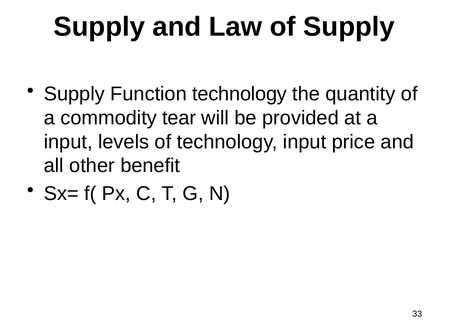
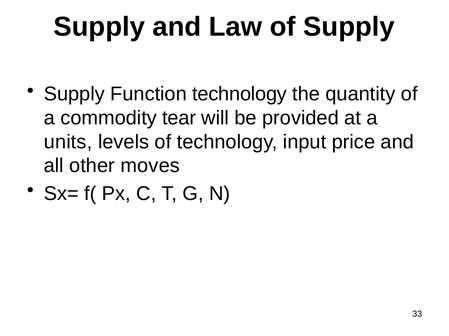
input at (68, 142): input -> units
benefit: benefit -> moves
